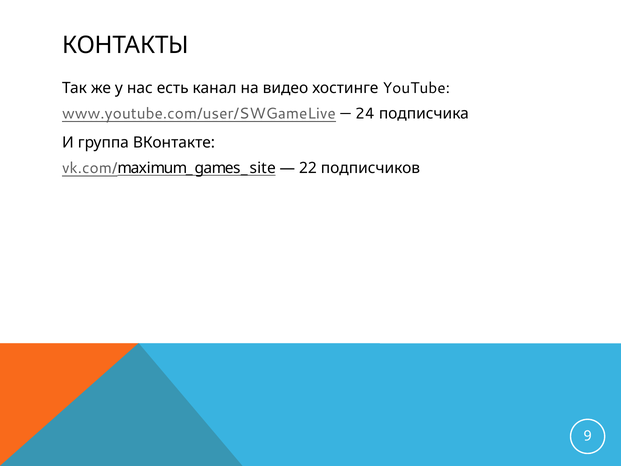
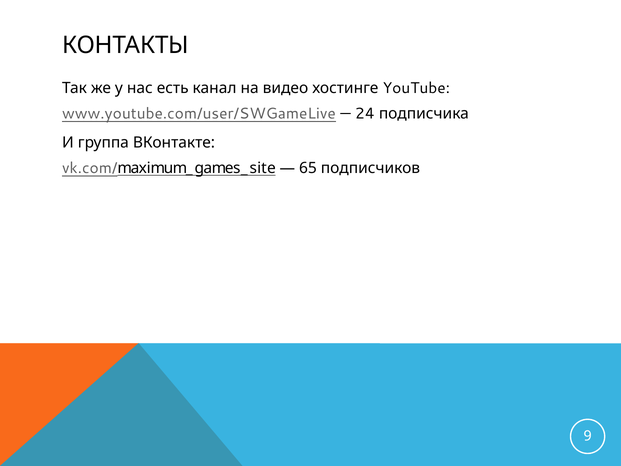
22: 22 -> 65
